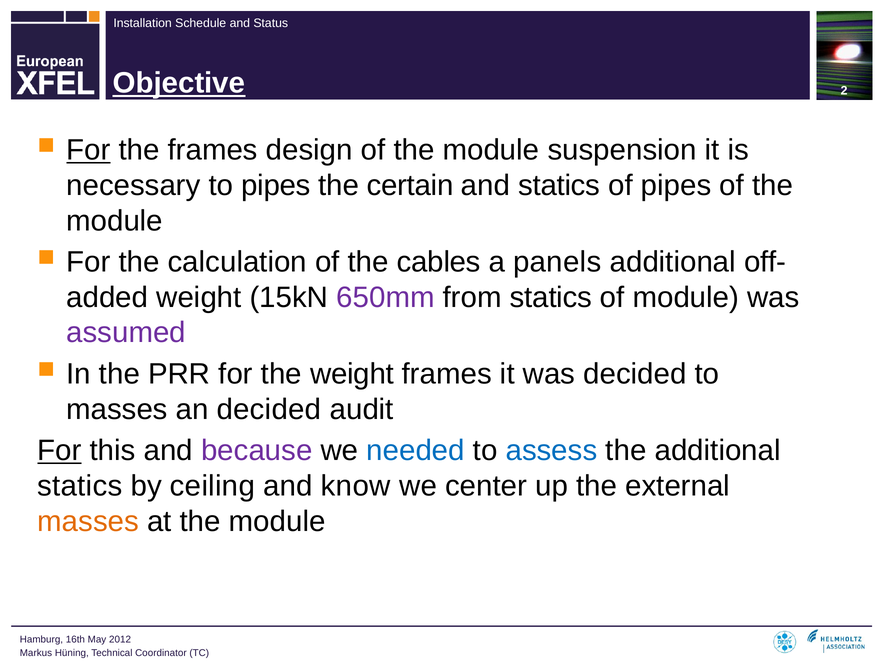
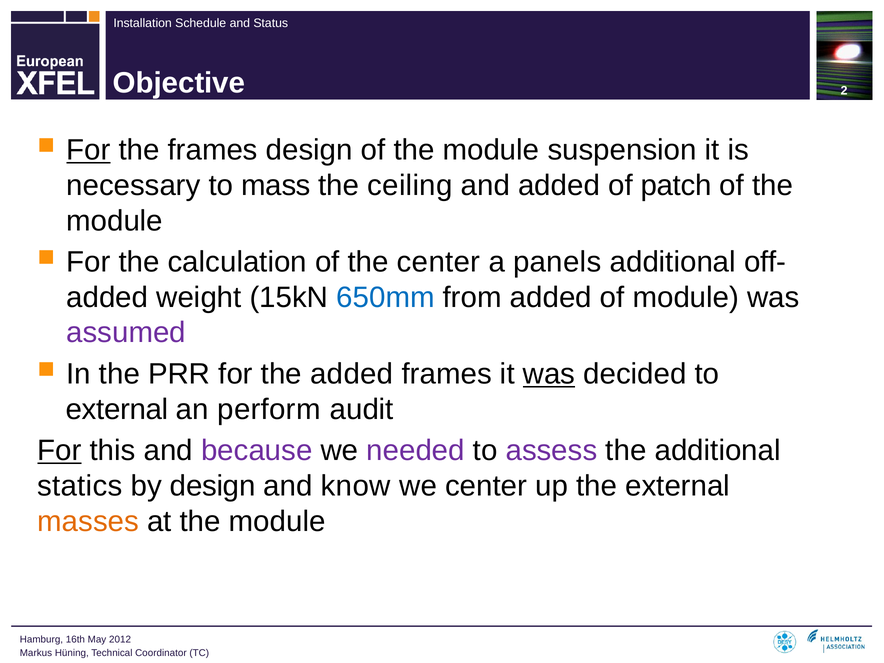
Objective underline: present -> none
to pipes: pipes -> mass
certain: certain -> ceiling
and statics: statics -> added
of pipes: pipes -> patch
the cables: cables -> center
650mm colour: purple -> blue
from statics: statics -> added
the weight: weight -> added
was at (549, 374) underline: none -> present
masses at (117, 409): masses -> external
an decided: decided -> perform
needed colour: blue -> purple
assess colour: blue -> purple
by ceiling: ceiling -> design
